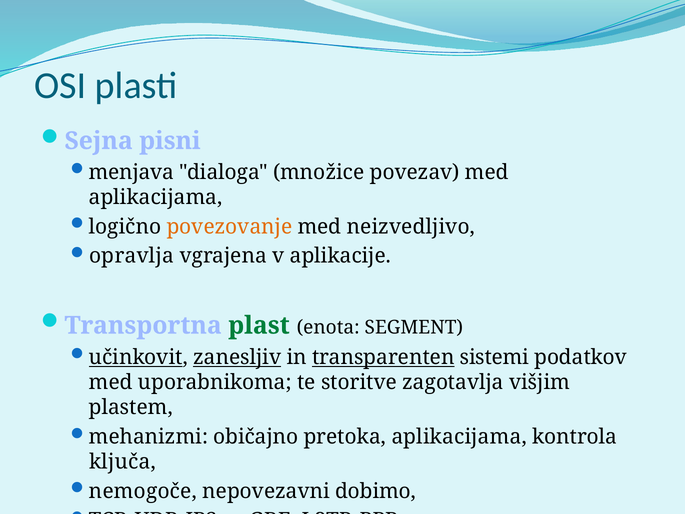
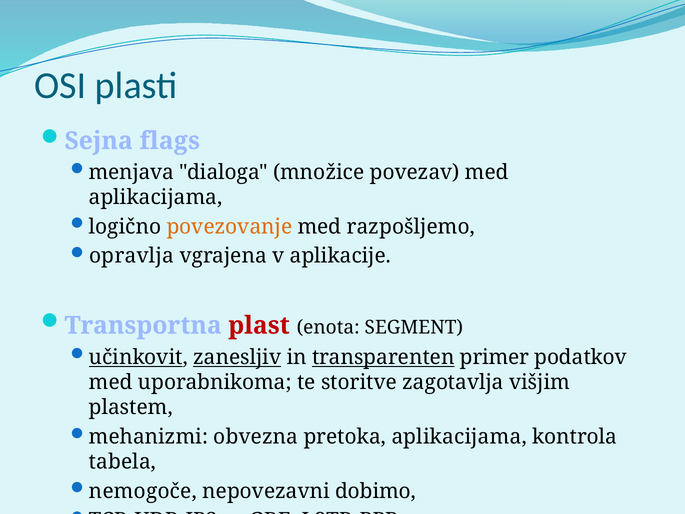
pisni: pisni -> flags
neizvedljivo: neizvedljivo -> razpošljemo
plast colour: green -> red
sistemi: sistemi -> primer
običajno: običajno -> obvezna
ključa: ključa -> tabela
